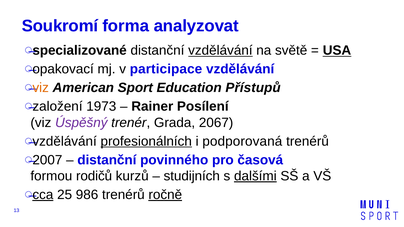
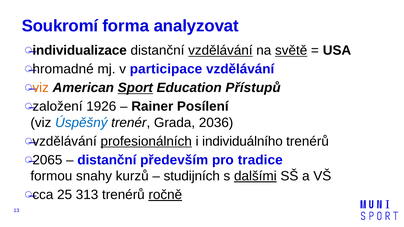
specializované: specializované -> individualizace
světě underline: none -> present
USA underline: present -> none
opakovací: opakovací -> hromadné
Sport underline: none -> present
1973: 1973 -> 1926
Úspěšný colour: purple -> blue
2067: 2067 -> 2036
podporovaná: podporovaná -> individuálního
2007: 2007 -> 2065
povinného: povinného -> především
časová: časová -> tradice
rodičů: rodičů -> snahy
cca underline: present -> none
986: 986 -> 313
